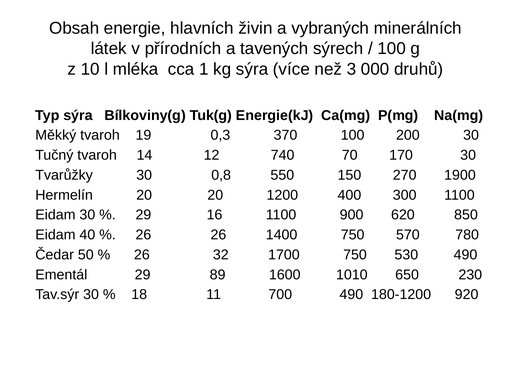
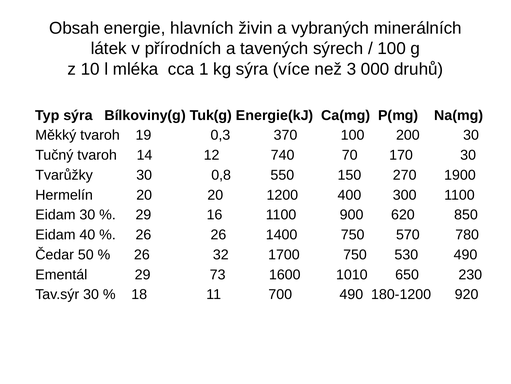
89: 89 -> 73
